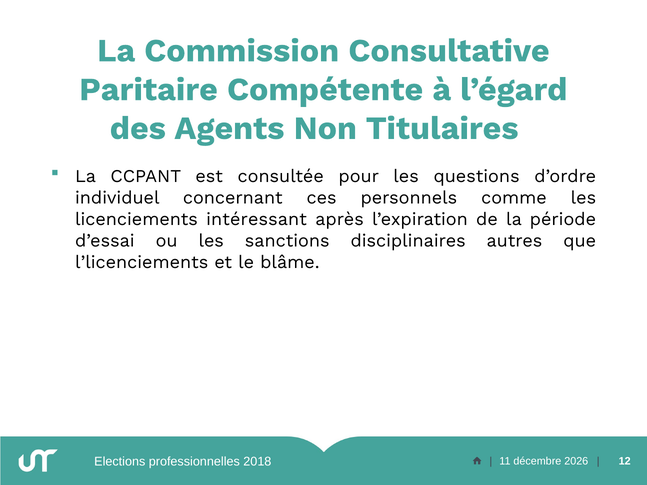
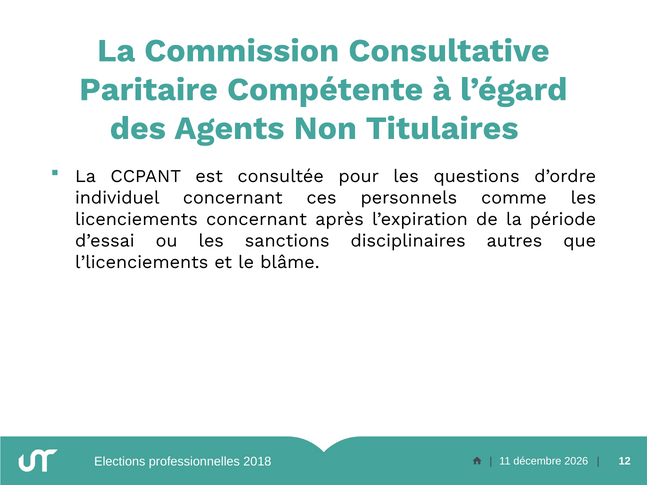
licenciements intéressant: intéressant -> concernant
